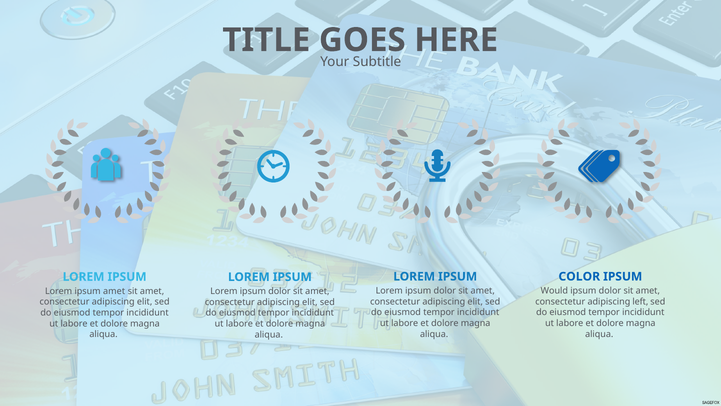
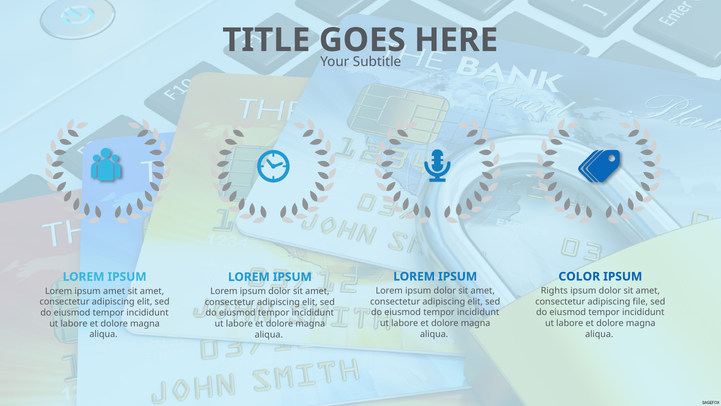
Would: Would -> Rights
left: left -> file
